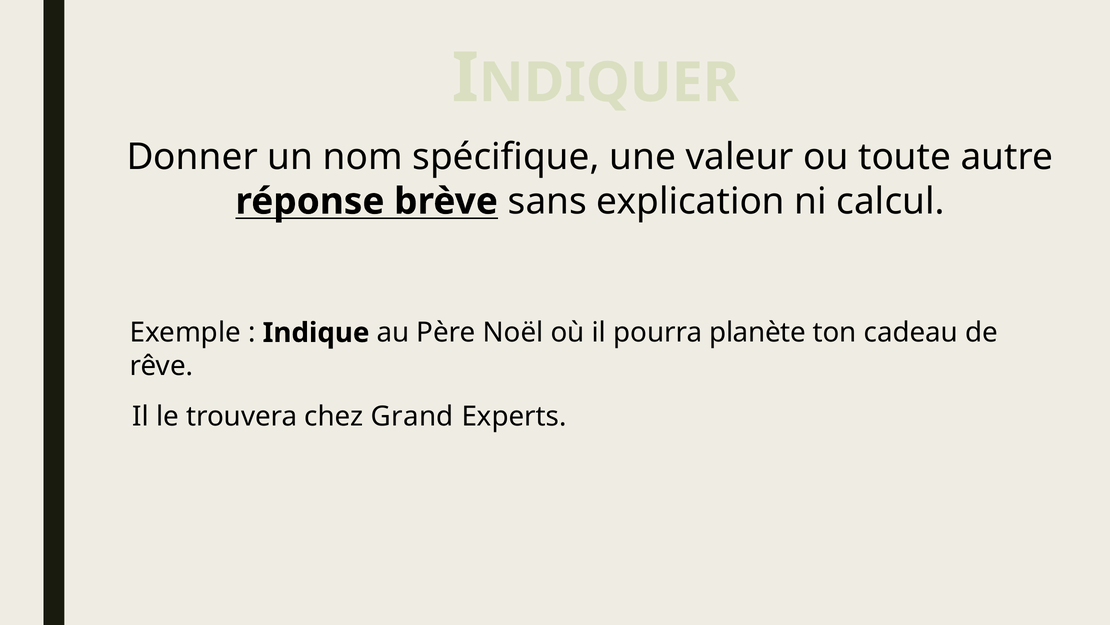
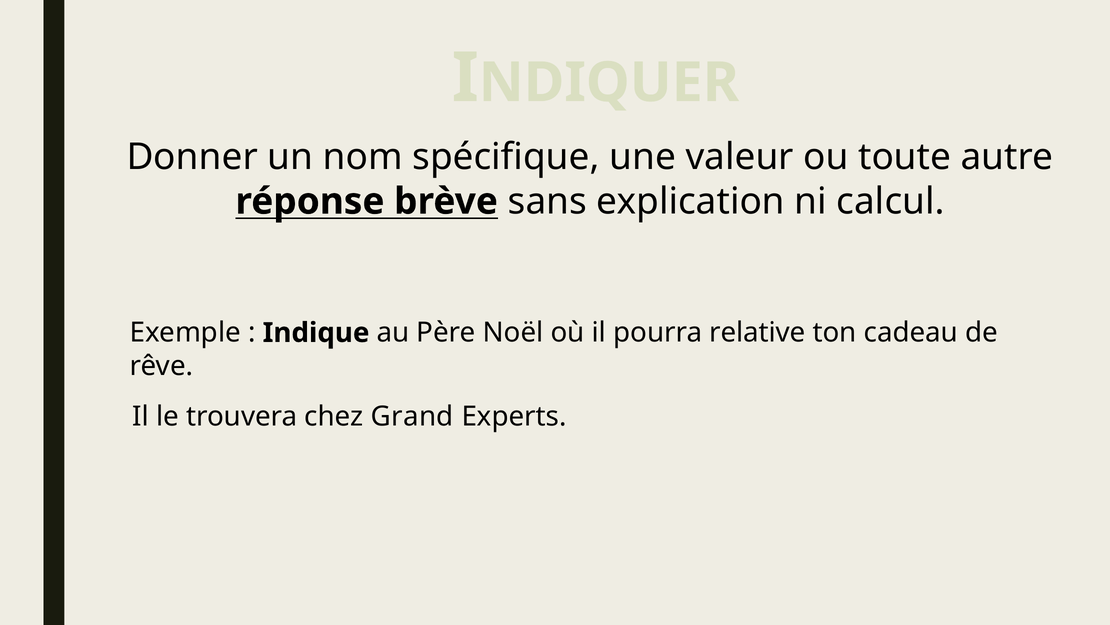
planète: planète -> relative
